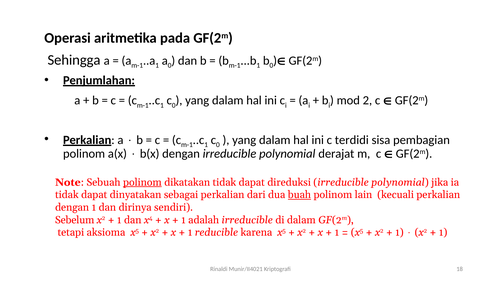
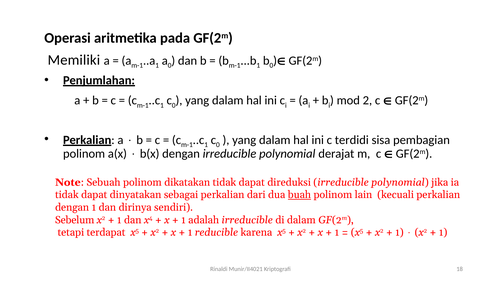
Sehingga: Sehingga -> Memiliki
polinom at (142, 182) underline: present -> none
aksioma: aksioma -> terdapat
